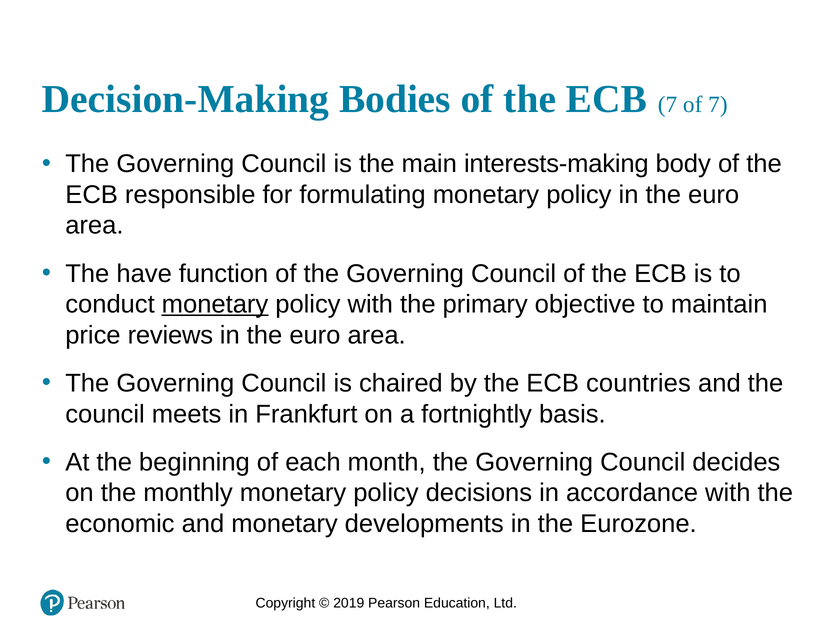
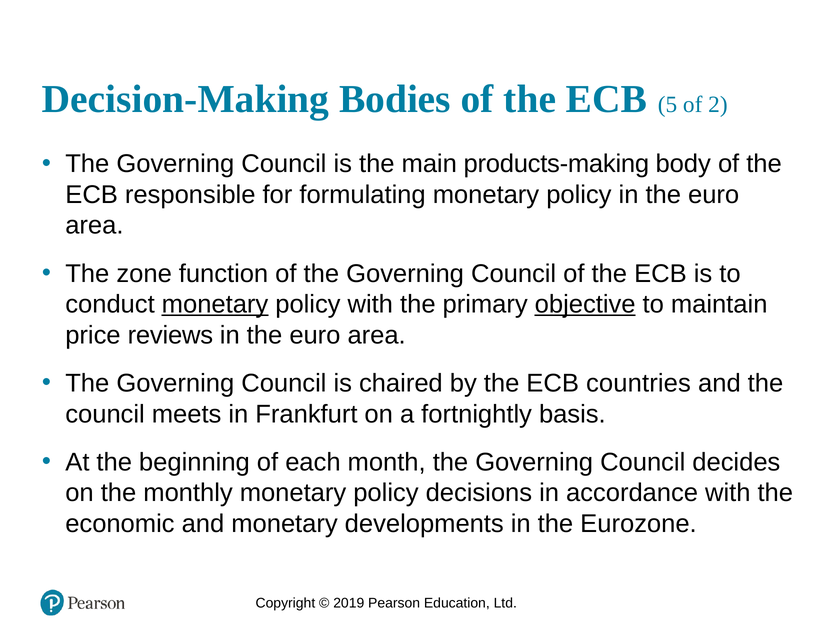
ECB 7: 7 -> 5
of 7: 7 -> 2
interests-making: interests-making -> products-making
have: have -> zone
objective underline: none -> present
